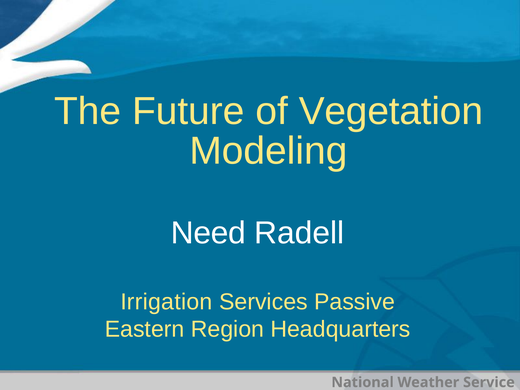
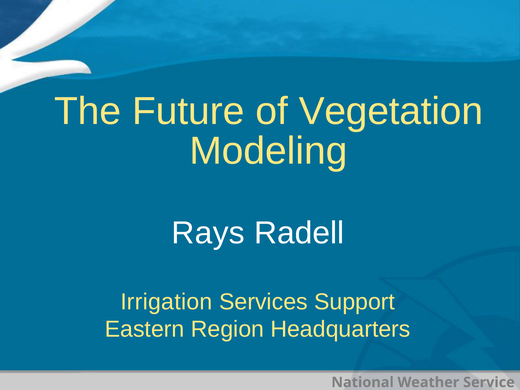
Need: Need -> Rays
Passive: Passive -> Support
